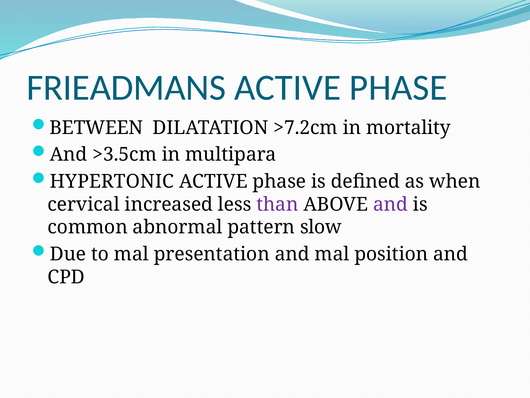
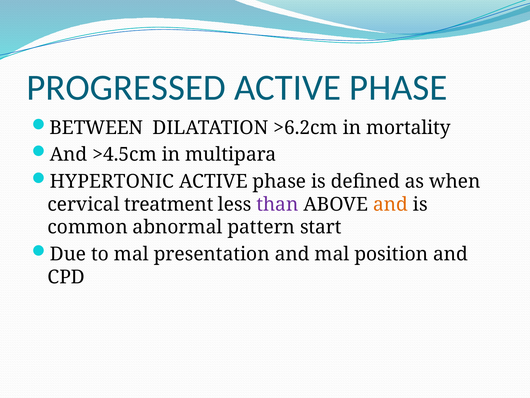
FRIEADMANS: FRIEADMANS -> PROGRESSED
>7.2cm: >7.2cm -> >6.2cm
>3.5cm: >3.5cm -> >4.5cm
increased: increased -> treatment
and at (390, 204) colour: purple -> orange
slow: slow -> start
